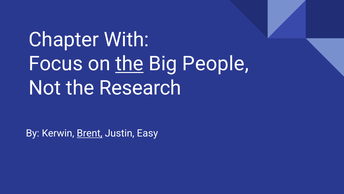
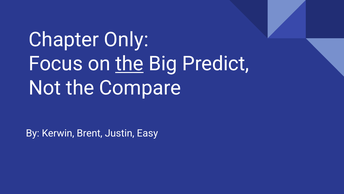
With: With -> Only
People: People -> Predict
Research: Research -> Compare
Brent underline: present -> none
